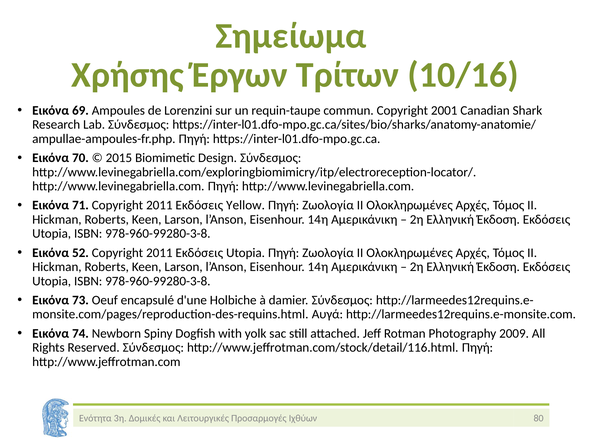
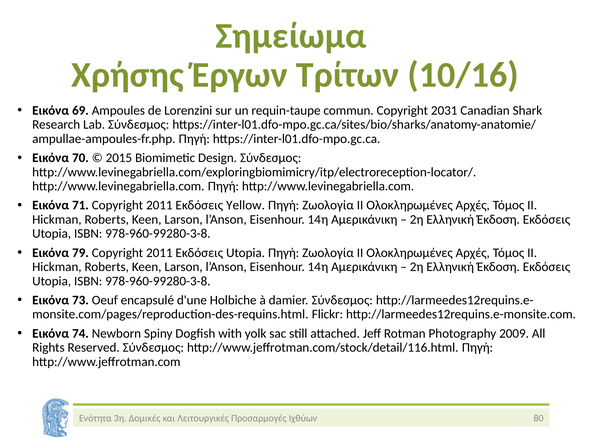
2001: 2001 -> 2031
52: 52 -> 79
Αυγά: Αυγά -> Flickr
